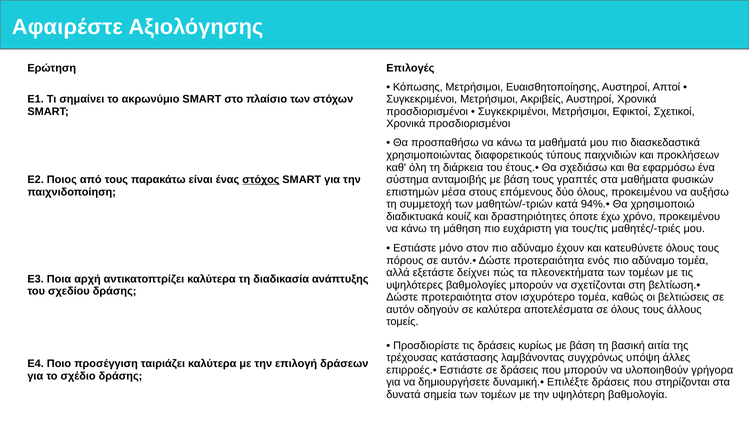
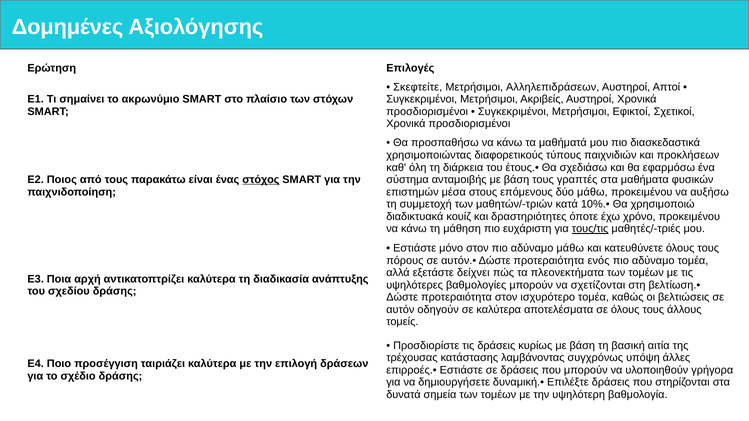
Αφαιρέστε: Αφαιρέστε -> Δομημένες
Κόπωσης: Κόπωσης -> Σκεφτείτε
Ευαισθητοποίησης: Ευαισθητοποίησης -> Αλληλεπιδράσεων
δύο όλους: όλους -> μάθω
94%.•: 94%.• -> 10%.•
τους/τις underline: none -> present
αδύναμο έχουν: έχουν -> μάθω
